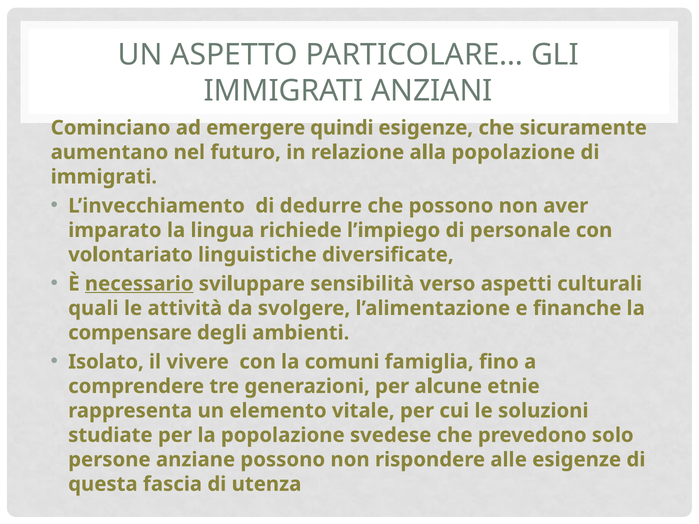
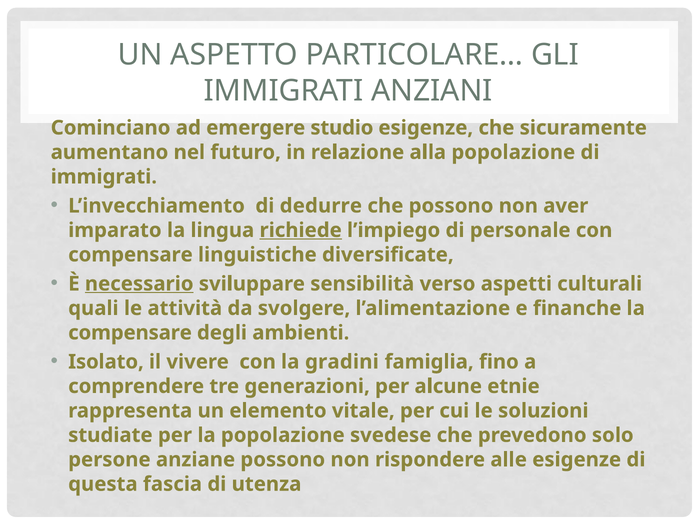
quindi: quindi -> studio
richiede underline: none -> present
volontariato at (131, 255): volontariato -> compensare
comuni: comuni -> gradini
